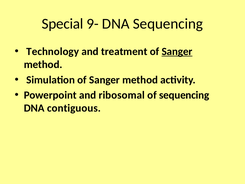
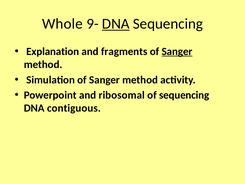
Special: Special -> Whole
DNA at (116, 24) underline: none -> present
Technology: Technology -> Explanation
treatment: treatment -> fragments
